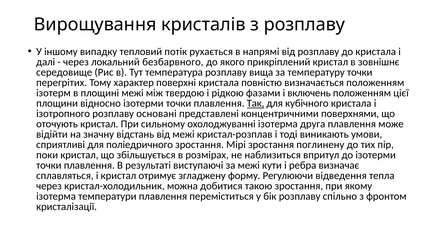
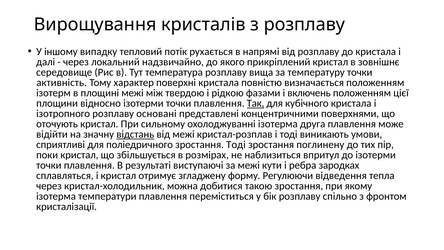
безбарвного: безбарвного -> надзвичайно
перегрітих: перегрітих -> активність
відстань underline: none -> present
зростання Мірі: Мірі -> Тоді
визначає: визначає -> зародках
